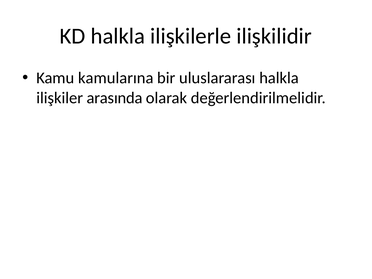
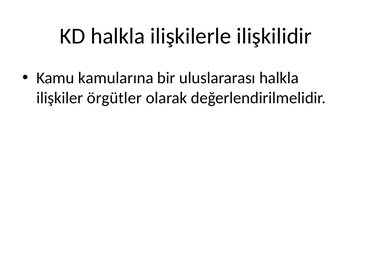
arasında: arasında -> örgütler
